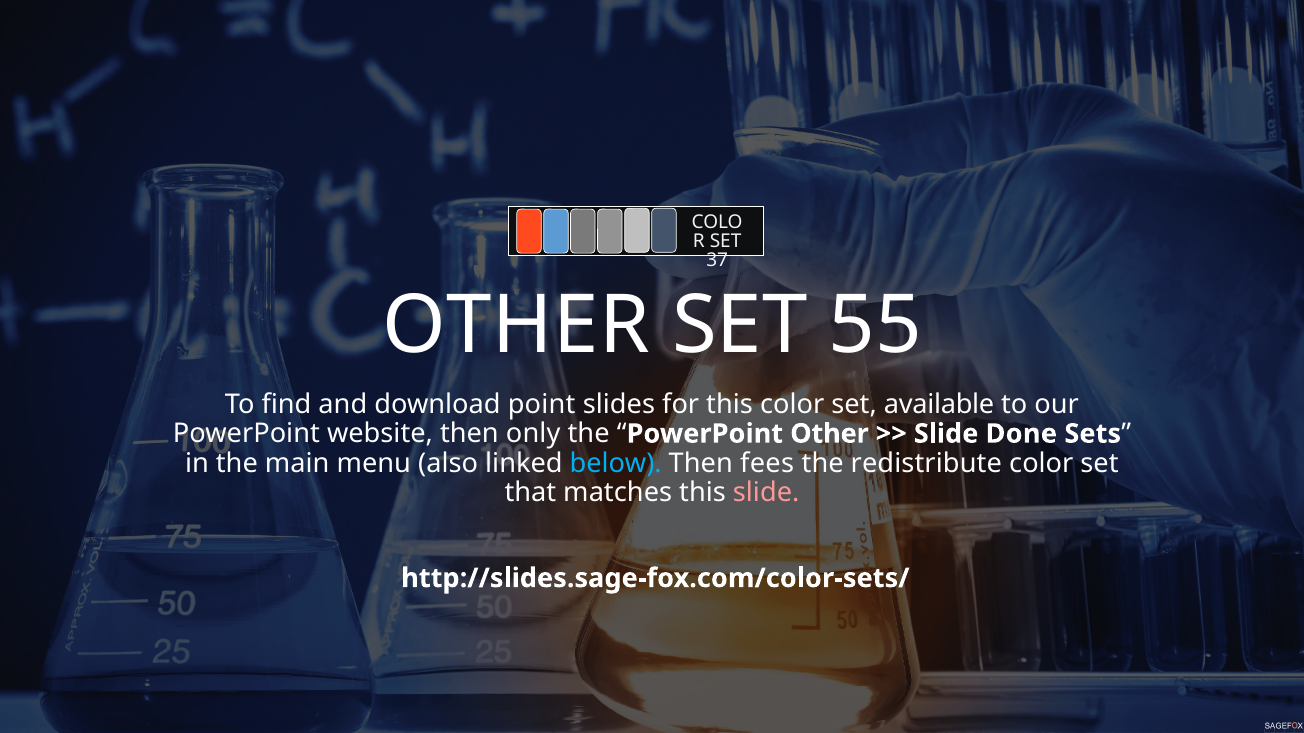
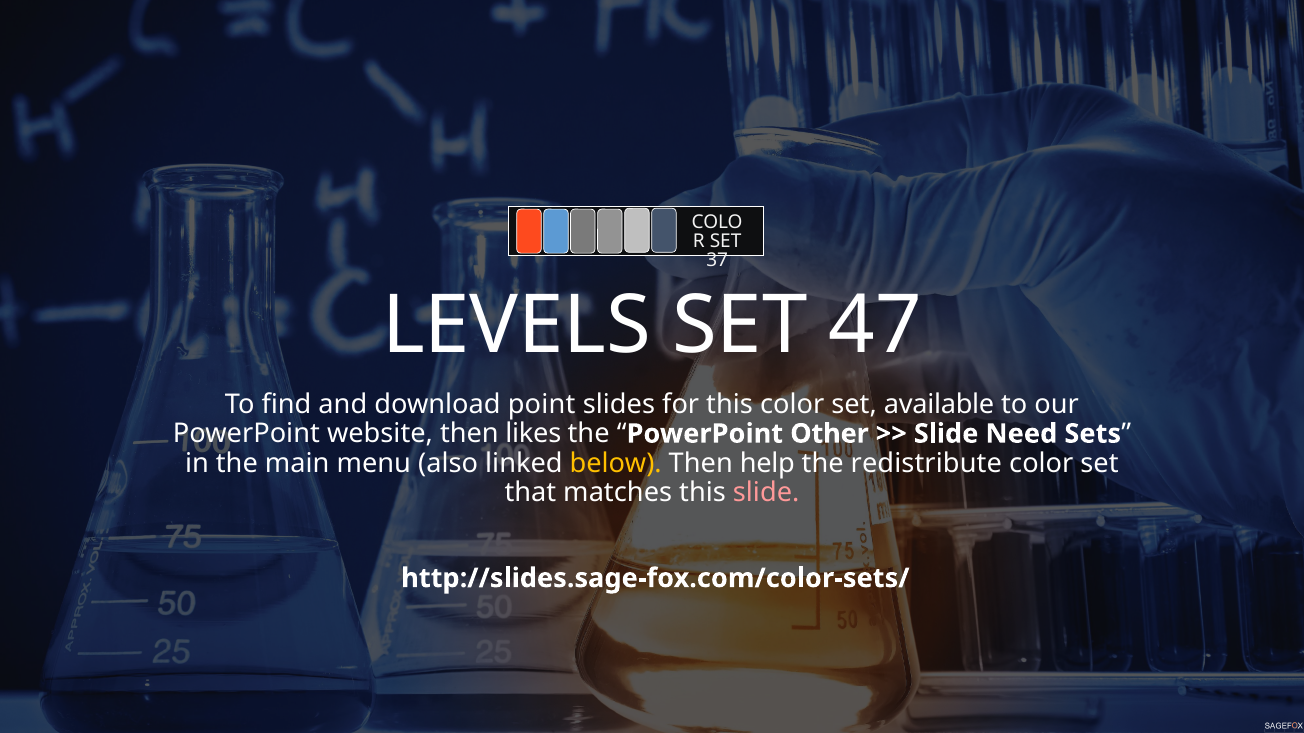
OTHER at (516, 326): OTHER -> LEVELS
55: 55 -> 47
only: only -> likes
Done: Done -> Need
below colour: light blue -> yellow
fees: fees -> help
